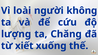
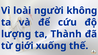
Chăng: Chăng -> Thành
xiết: xiết -> giới
